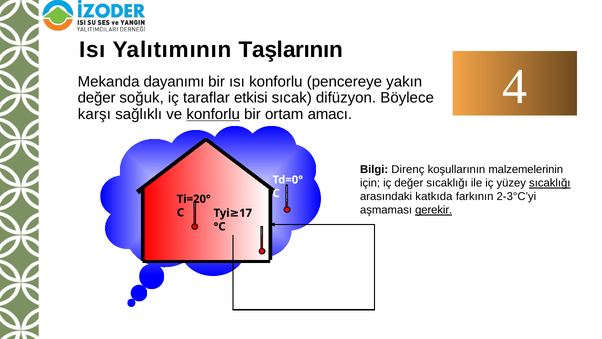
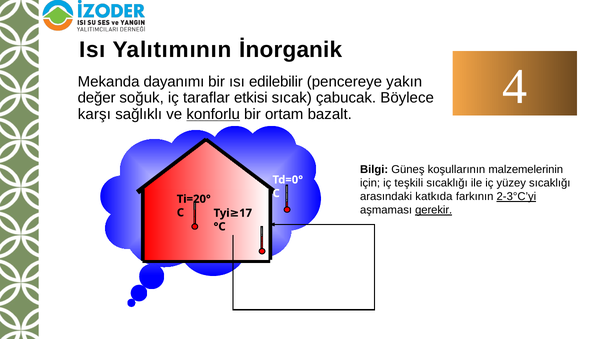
Taşlarının: Taşlarının -> İnorganik
ısı konforlu: konforlu -> edilebilir
difüzyon: difüzyon -> çabucak
amacı: amacı -> bazalt
Direnç: Direnç -> Güneş
iç değer: değer -> teşkili
sıcaklığı at (550, 183) underline: present -> none
2-3°C’yi underline: none -> present
